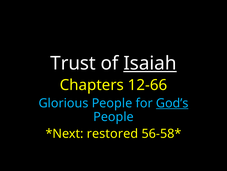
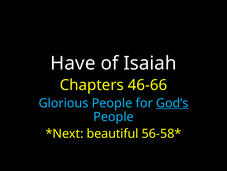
Trust: Trust -> Have
Isaiah underline: present -> none
12-66: 12-66 -> 46-66
restored: restored -> beautiful
